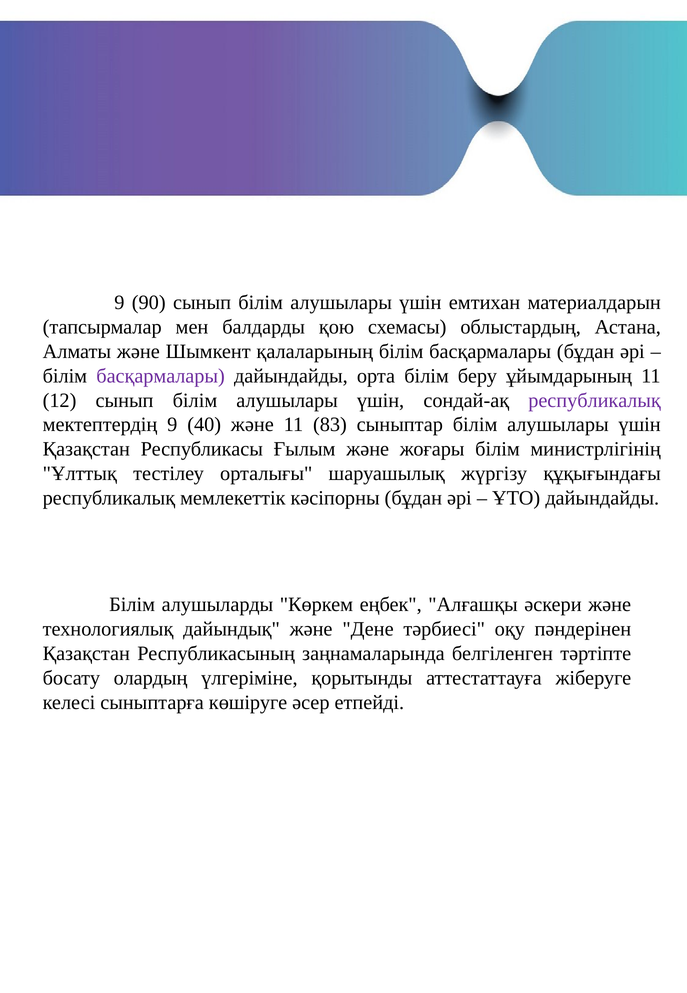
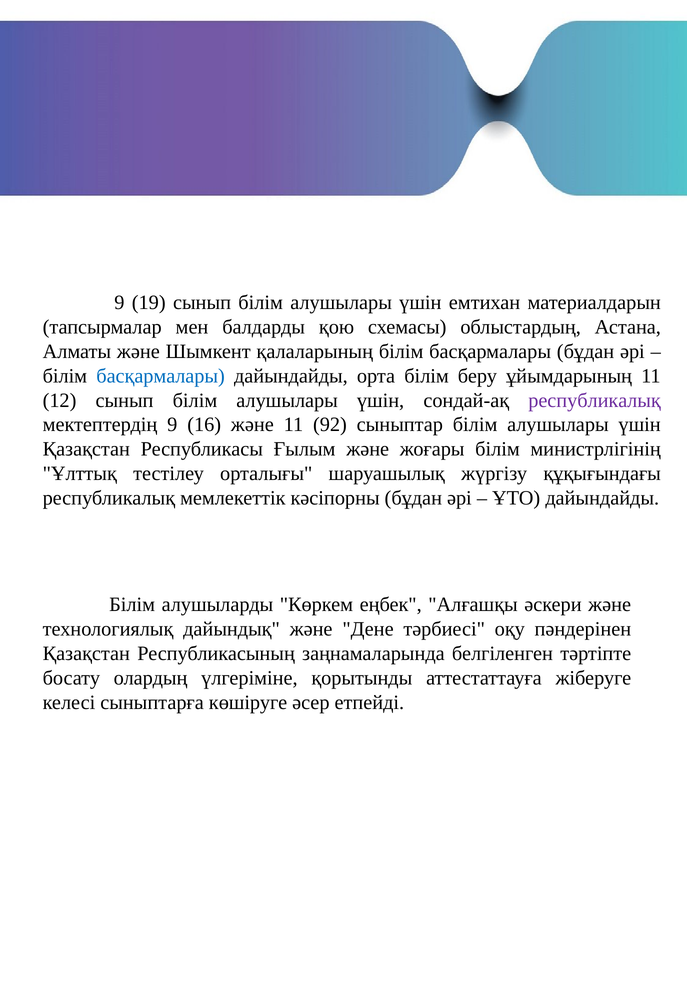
90: 90 -> 19
басқармалары at (161, 376) colour: purple -> blue
40: 40 -> 16
83: 83 -> 92
